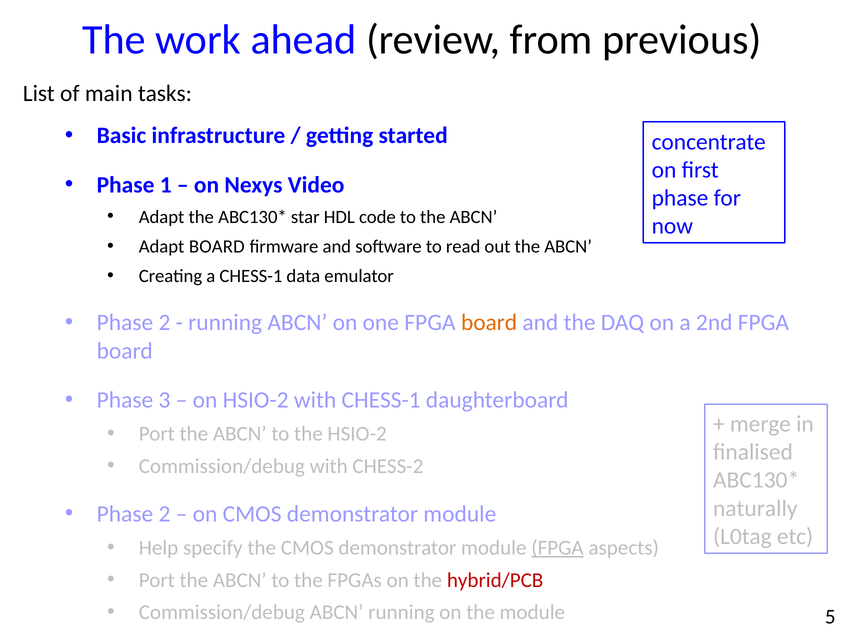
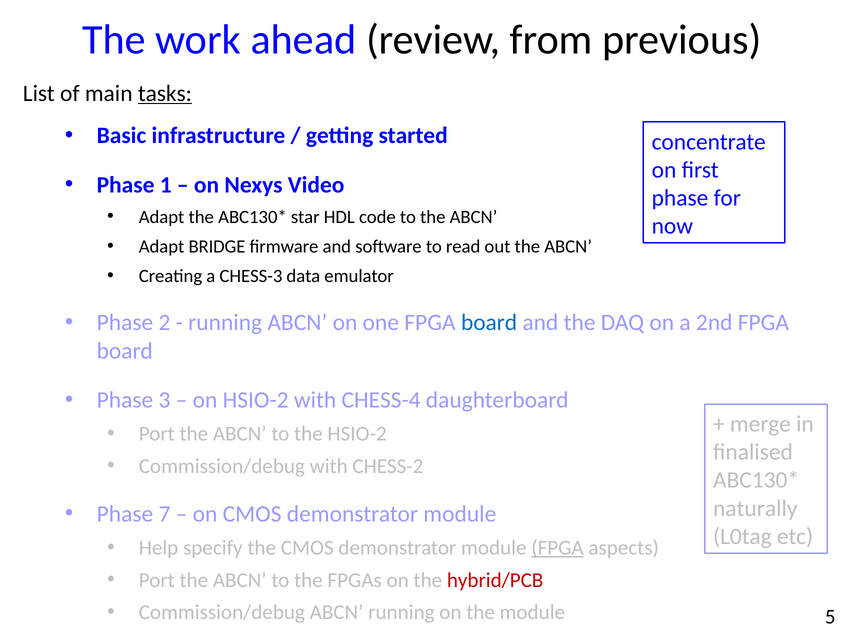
tasks underline: none -> present
Adapt BOARD: BOARD -> BRIDGE
a CHESS-1: CHESS-1 -> CHESS-3
board at (489, 323) colour: orange -> blue
with CHESS-1: CHESS-1 -> CHESS-4
2 at (164, 514): 2 -> 7
